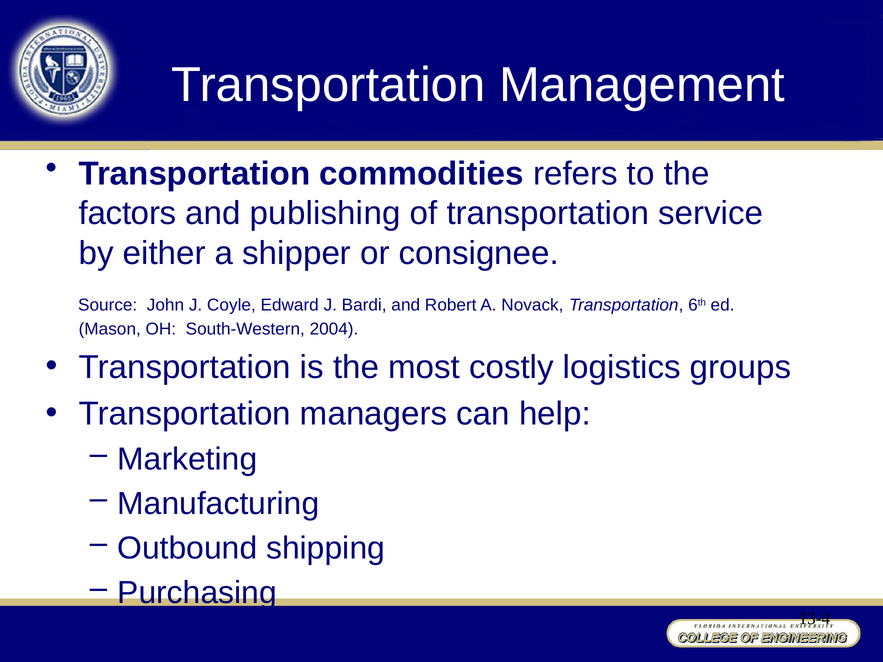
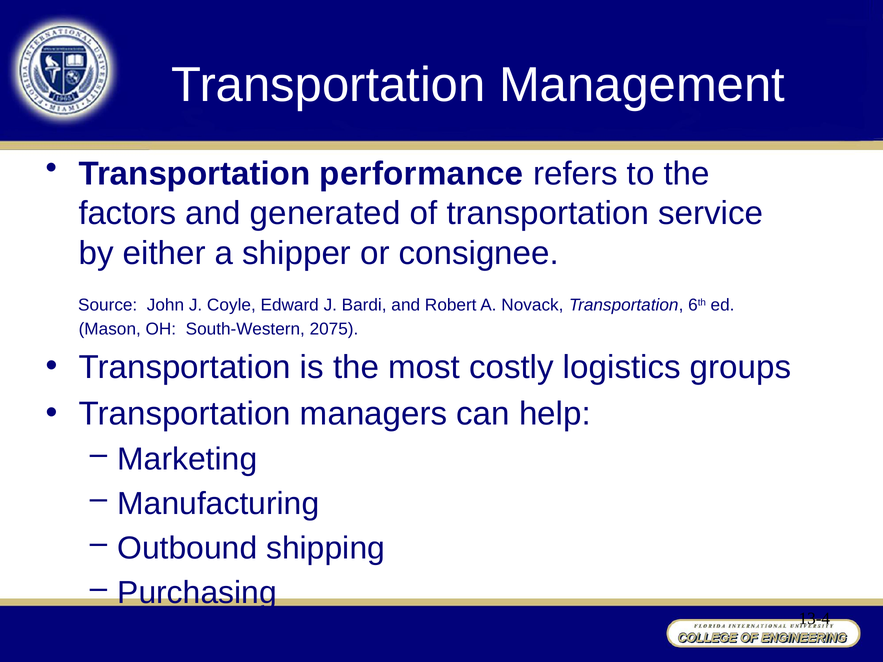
commodities: commodities -> performance
publishing: publishing -> generated
2004: 2004 -> 2075
